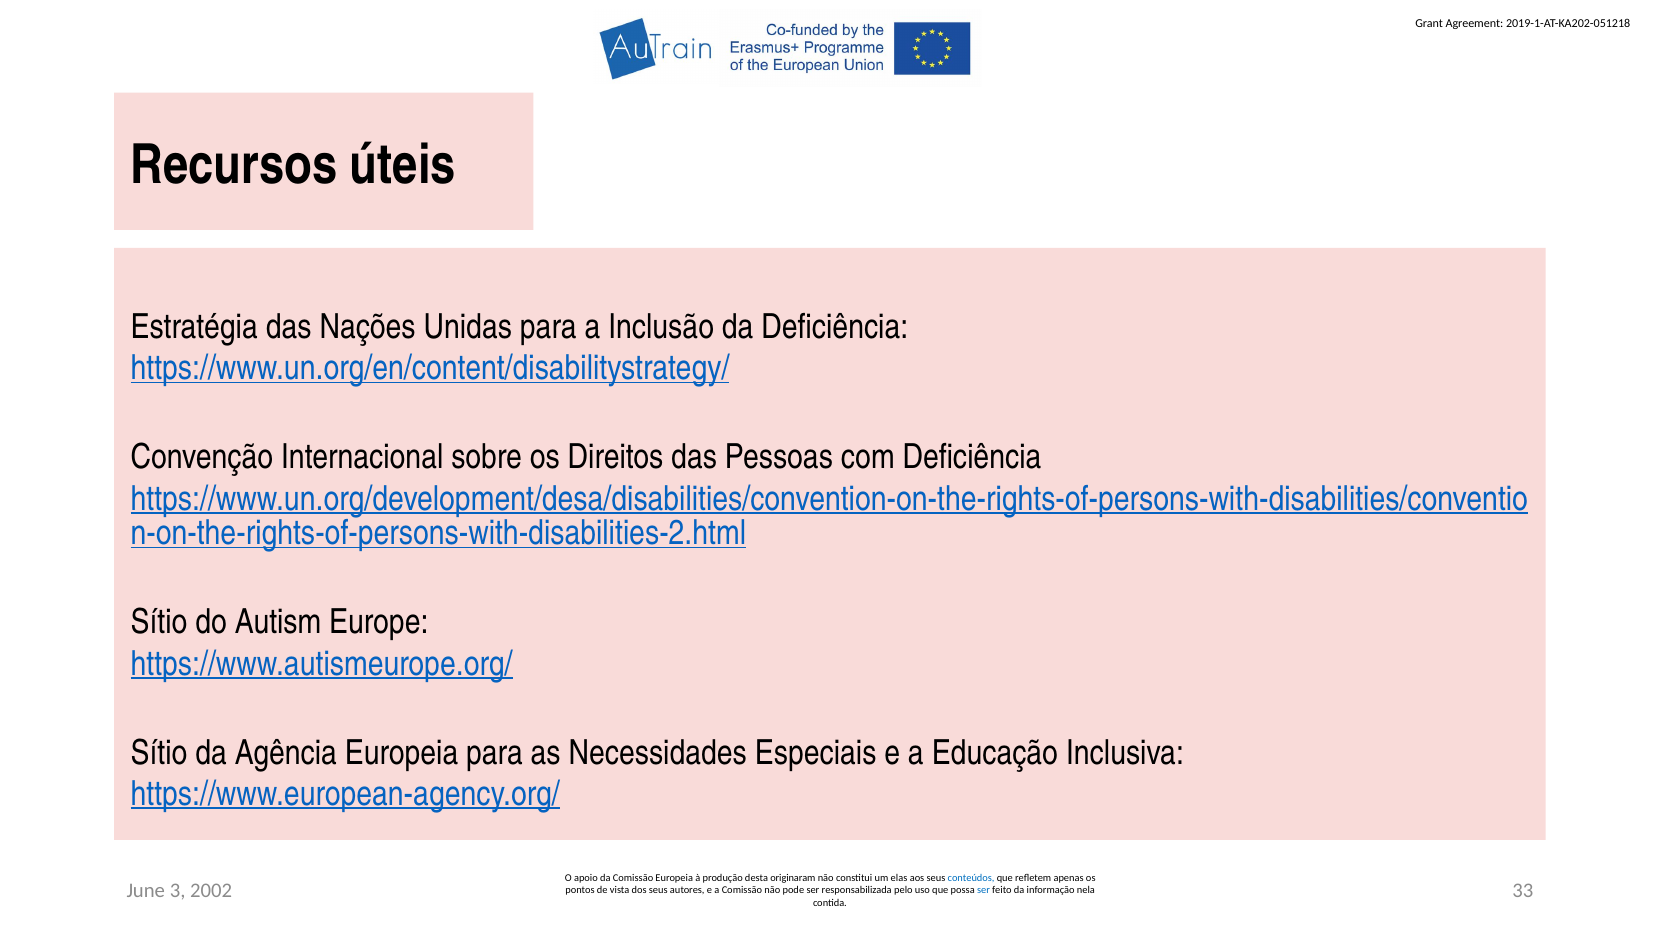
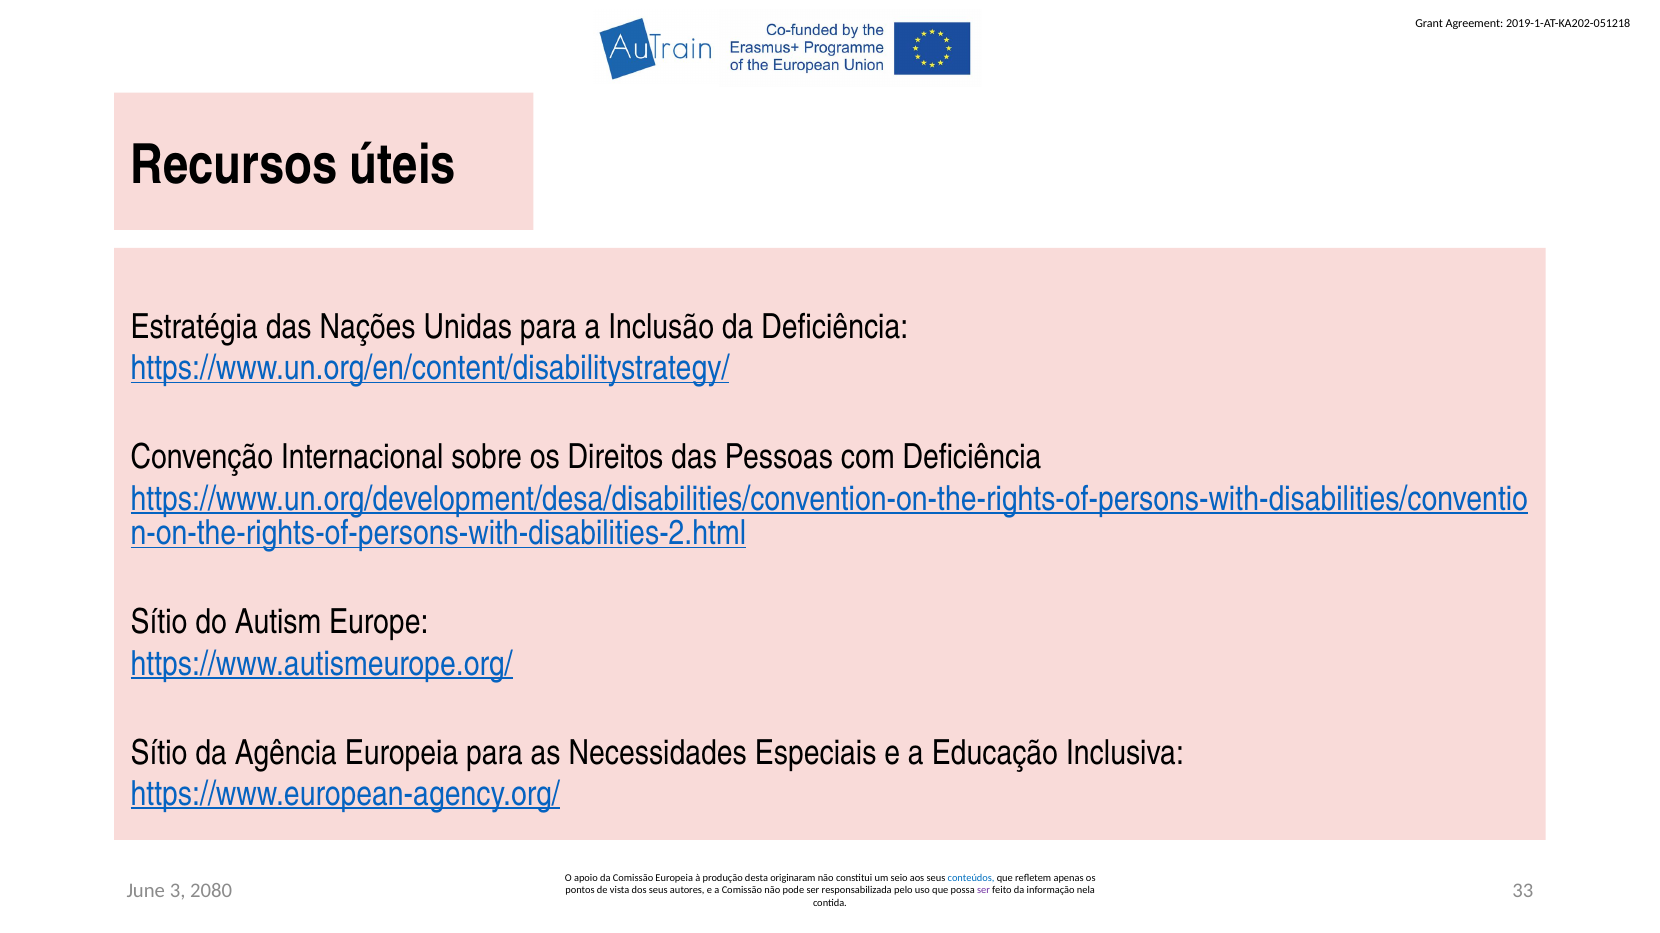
elas: elas -> seio
2002: 2002 -> 2080
ser at (983, 891) colour: blue -> purple
